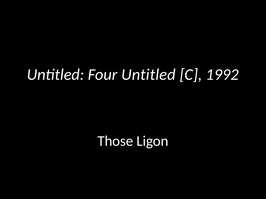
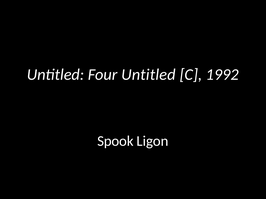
Those: Those -> Spook
